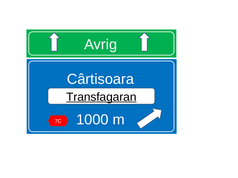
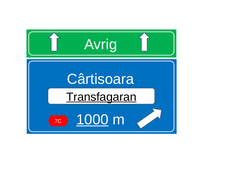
1000 underline: none -> present
